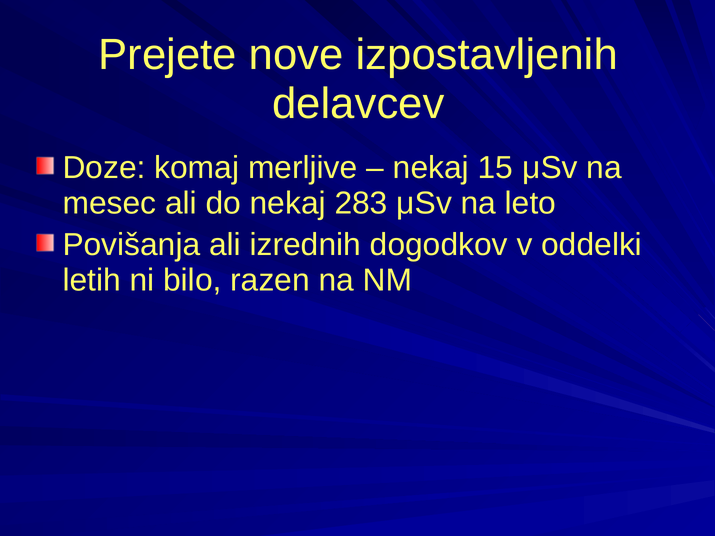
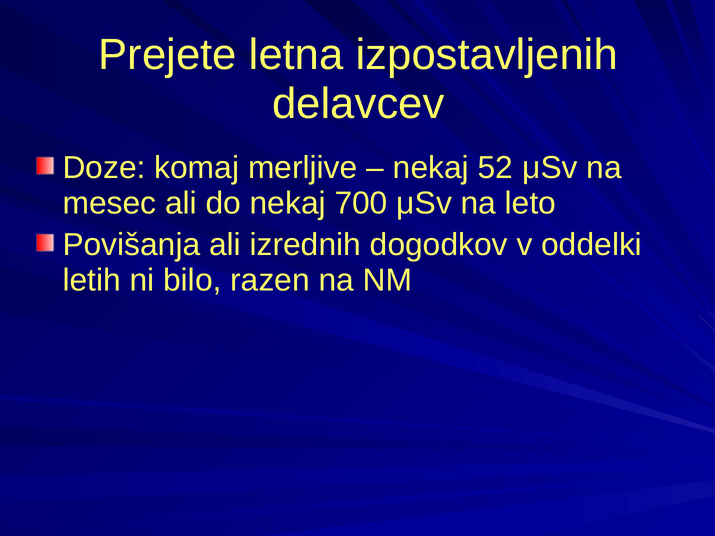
nove: nove -> letna
15: 15 -> 52
283: 283 -> 700
